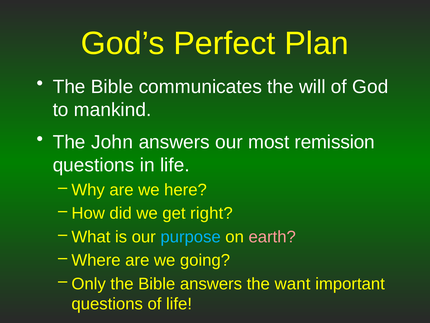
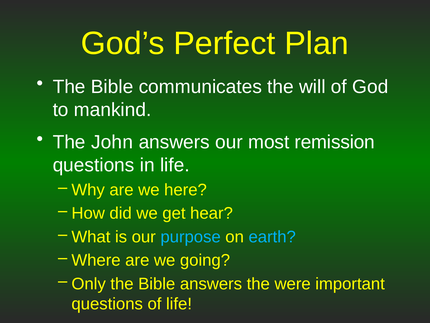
right: right -> hear
earth colour: pink -> light blue
want: want -> were
